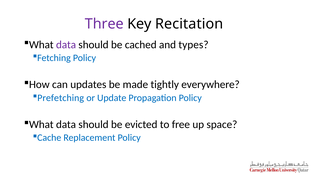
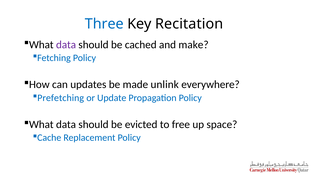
Three colour: purple -> blue
types: types -> make
tightly: tightly -> unlink
